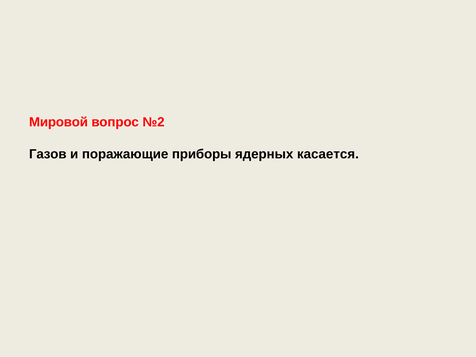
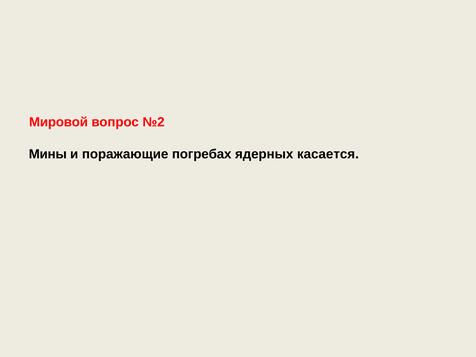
Газов: Газов -> Мины
приборы: приборы -> погребах
